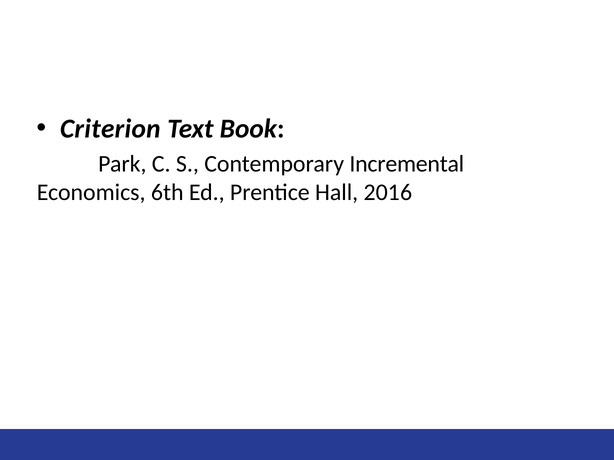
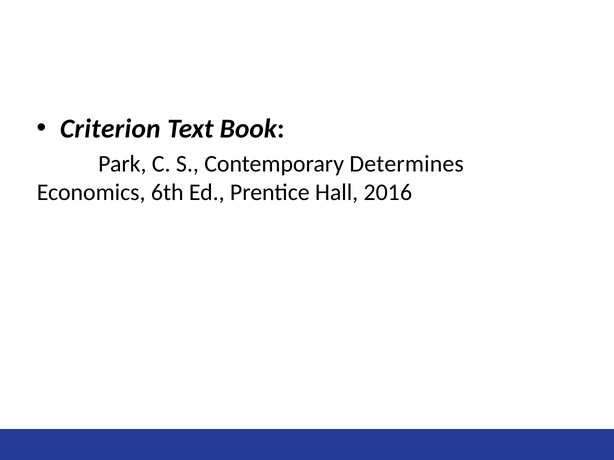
Incremental: Incremental -> Determines
